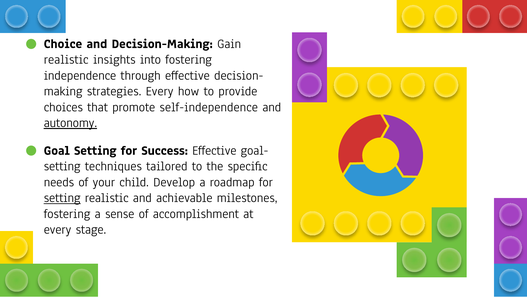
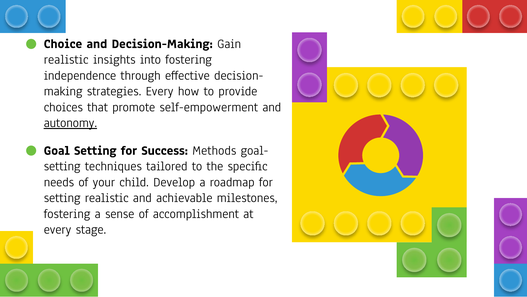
self-independence: self-independence -> self-empowerment
Success Effective: Effective -> Methods
setting at (62, 198) underline: present -> none
